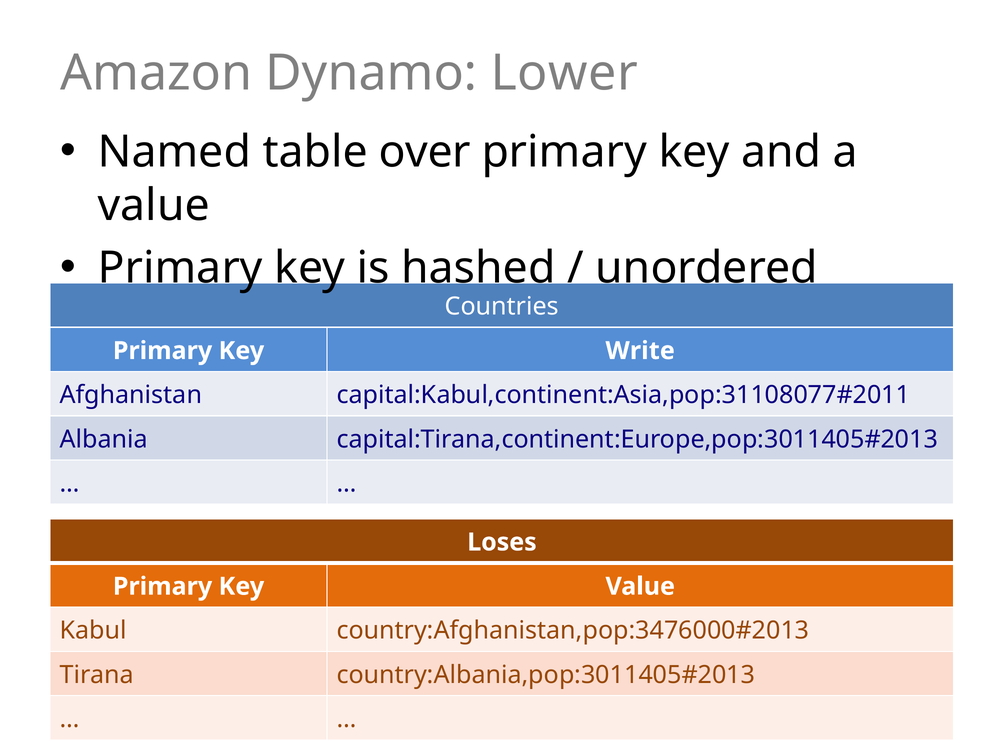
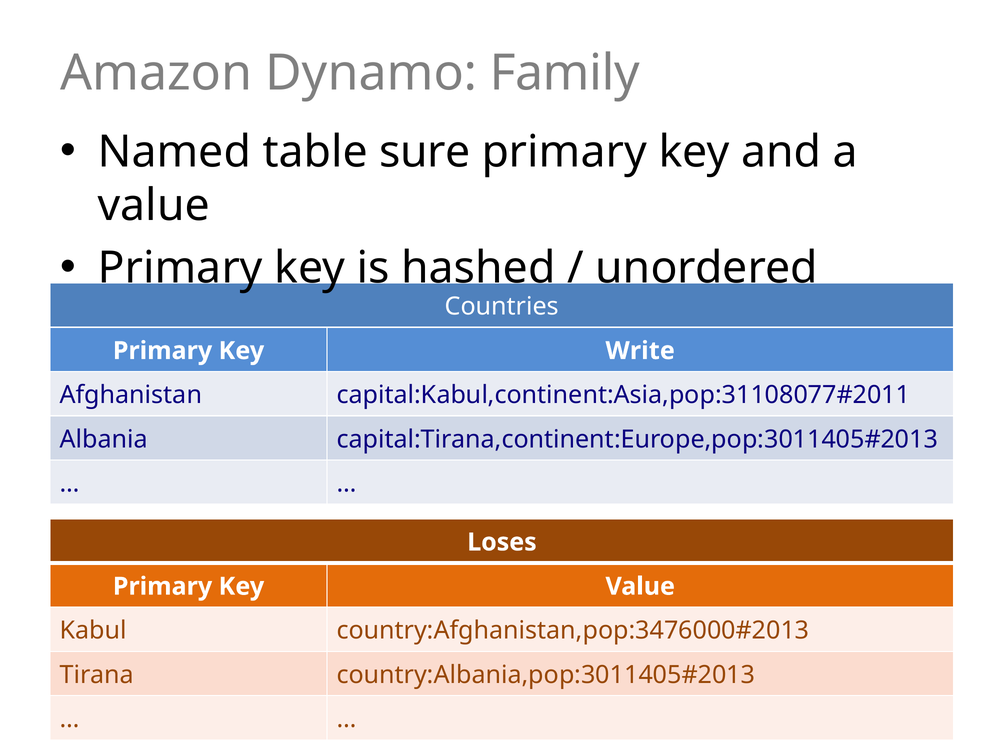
Lower: Lower -> Family
over: over -> sure
